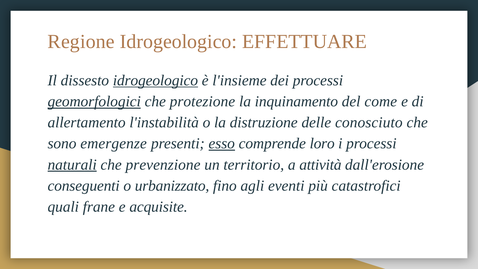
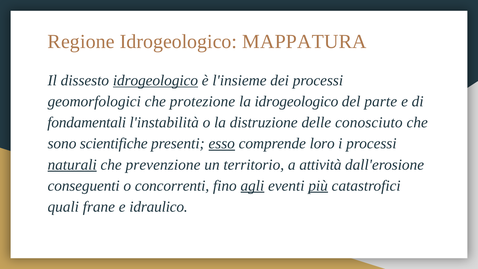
EFFETTUARE: EFFETTUARE -> MAPPATURA
geomorfologici underline: present -> none
la inquinamento: inquinamento -> idrogeologico
come: come -> parte
allertamento: allertamento -> fondamentali
emergenze: emergenze -> scientifiche
urbanizzato: urbanizzato -> concorrenti
agli underline: none -> present
più underline: none -> present
acquisite: acquisite -> idraulico
